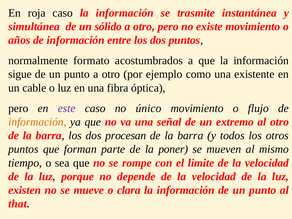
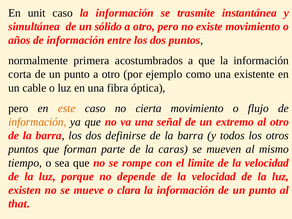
roja: roja -> unit
formato: formato -> primera
sigue: sigue -> corta
este colour: purple -> orange
único: único -> cierta
procesan: procesan -> definirse
poner: poner -> caras
